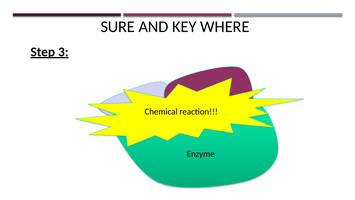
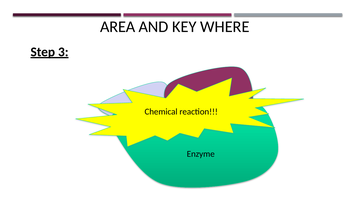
SURE: SURE -> AREA
